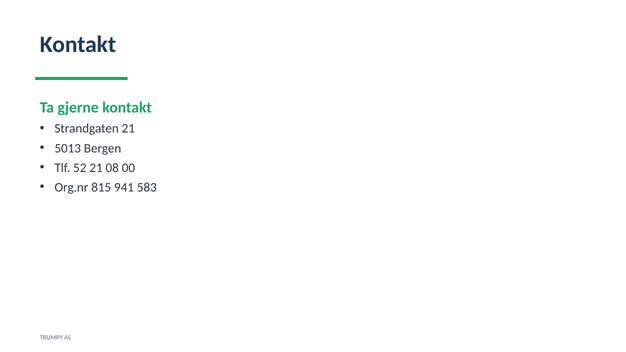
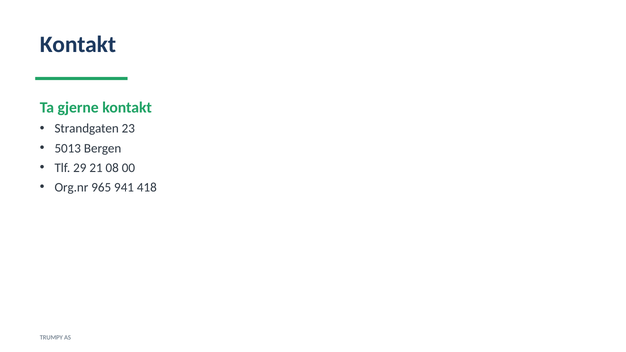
Strandgaten 21: 21 -> 23
52: 52 -> 29
815: 815 -> 965
583: 583 -> 418
